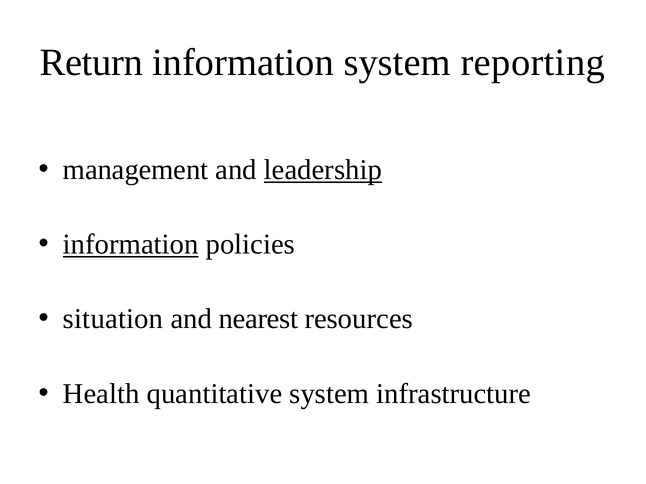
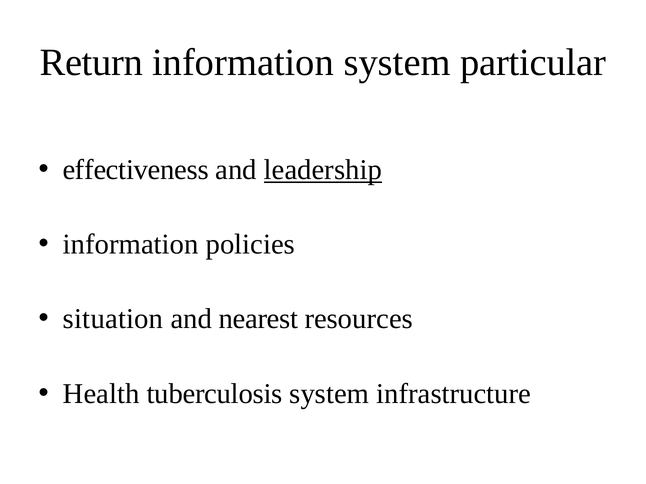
reporting: reporting -> particular
management: management -> effectiveness
information at (131, 245) underline: present -> none
quantitative: quantitative -> tuberculosis
